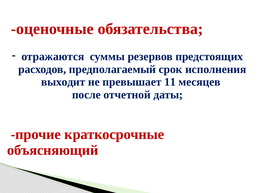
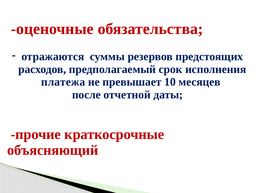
выходит: выходит -> платежа
11: 11 -> 10
